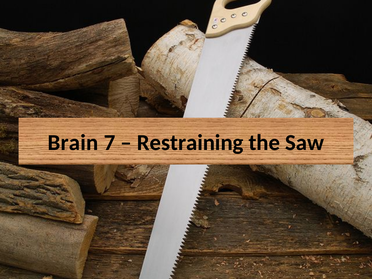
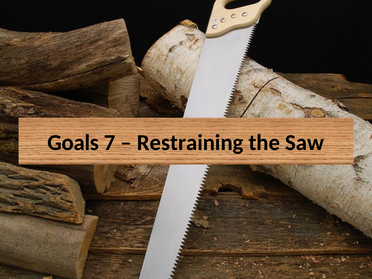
Brain: Brain -> Goals
